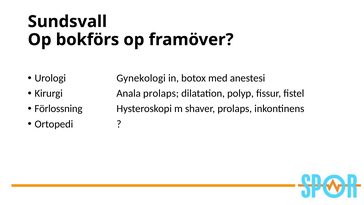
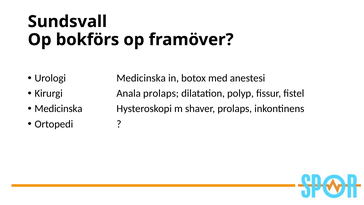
Urologi Gynekologi: Gynekologi -> Medicinska
Förlossning at (58, 109): Förlossning -> Medicinska
